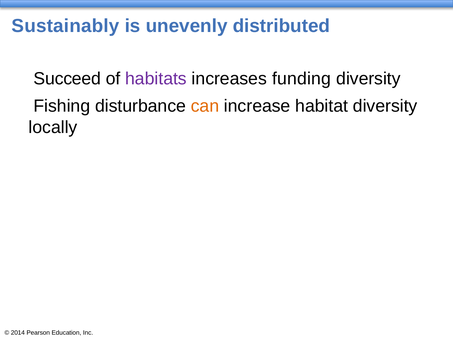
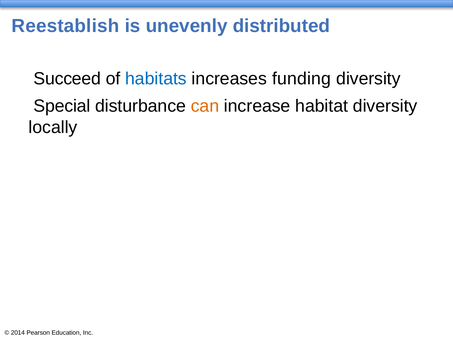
Sustainably: Sustainably -> Reestablish
habitats colour: purple -> blue
Fishing: Fishing -> Special
